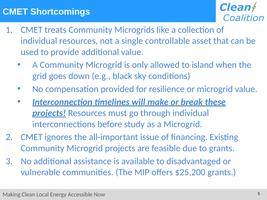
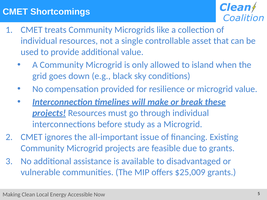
$25,200: $25,200 -> $25,009
